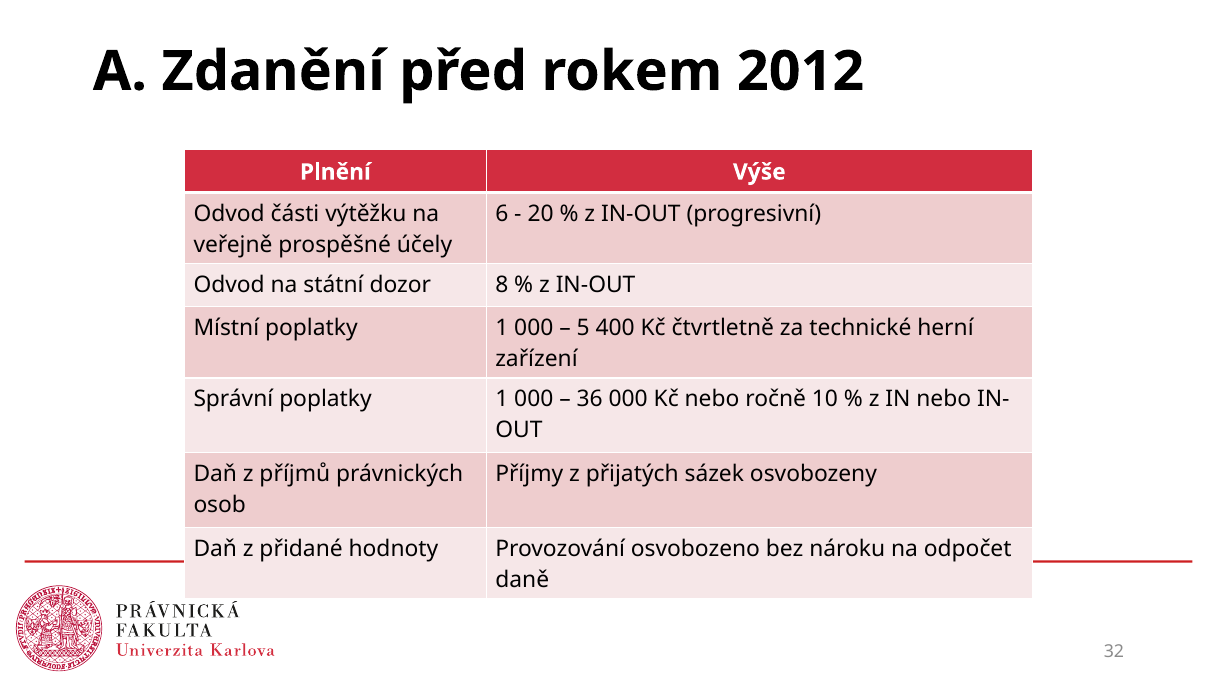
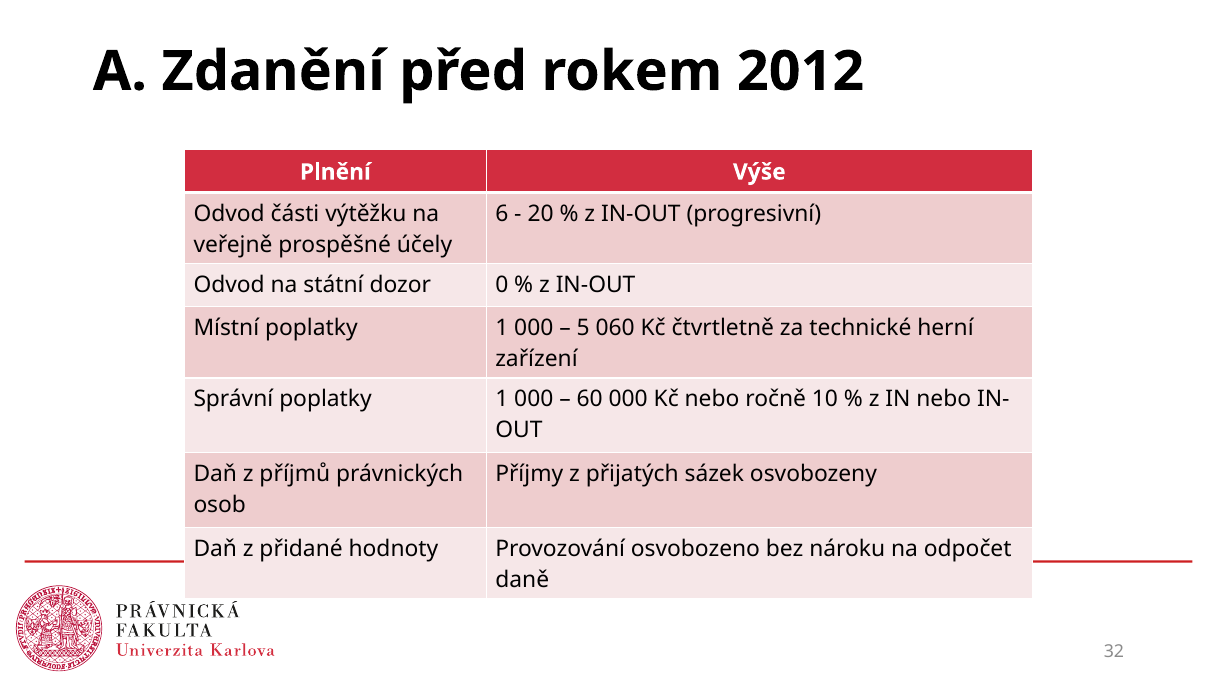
8: 8 -> 0
400: 400 -> 060
36: 36 -> 60
